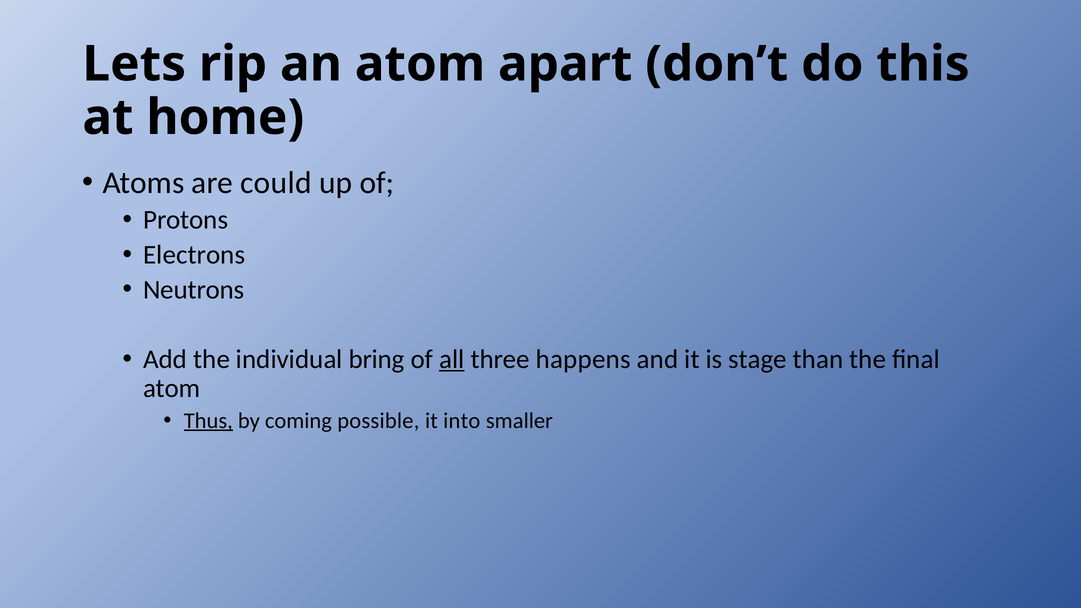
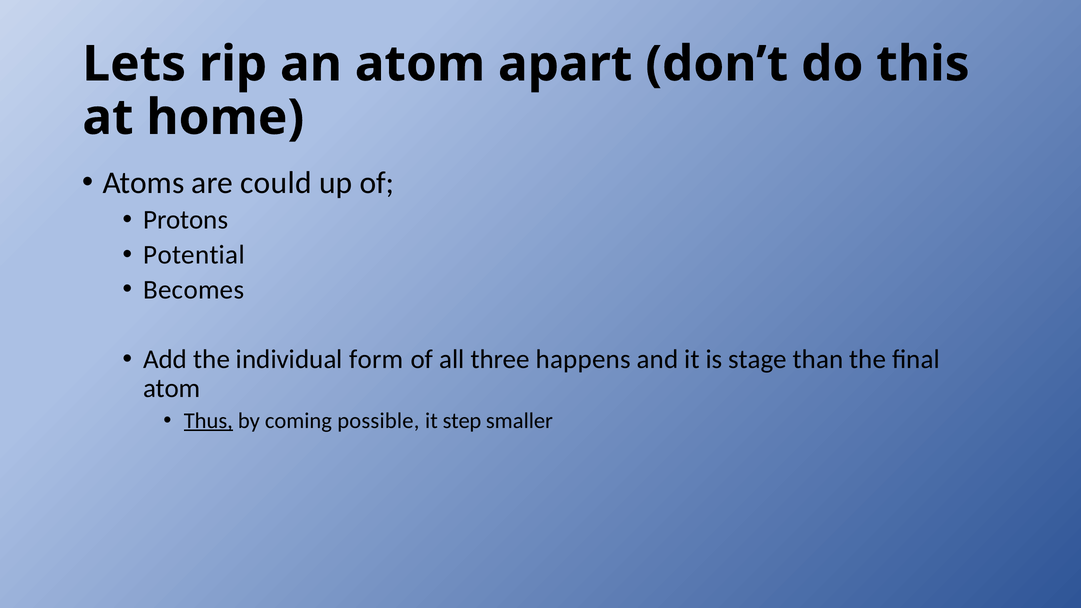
Electrons: Electrons -> Potential
Neutrons: Neutrons -> Becomes
bring: bring -> form
all underline: present -> none
into: into -> step
